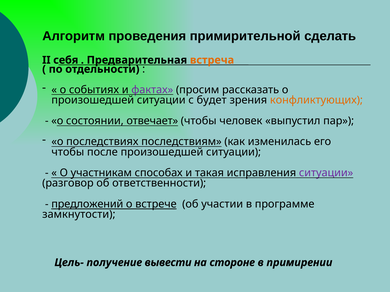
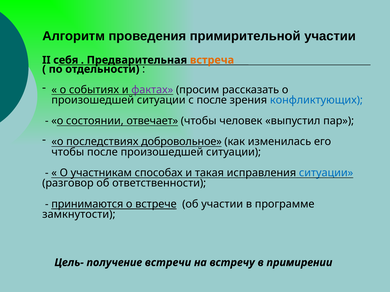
примирительной сделать: сделать -> участии
с будет: будет -> после
конфликтующих colour: orange -> blue
последствиям: последствиям -> добровольное
ситуации at (326, 173) colour: purple -> blue
предложений: предложений -> принимаются
вывести: вывести -> встречи
стороне: стороне -> встречу
